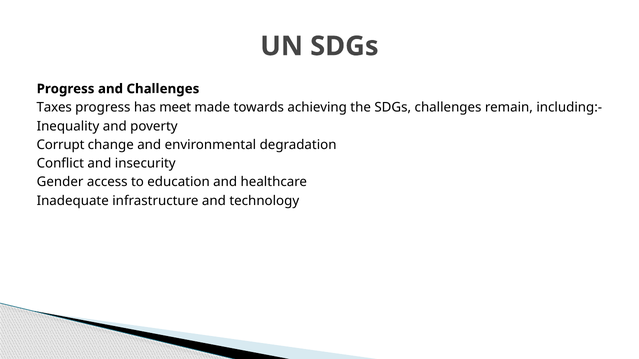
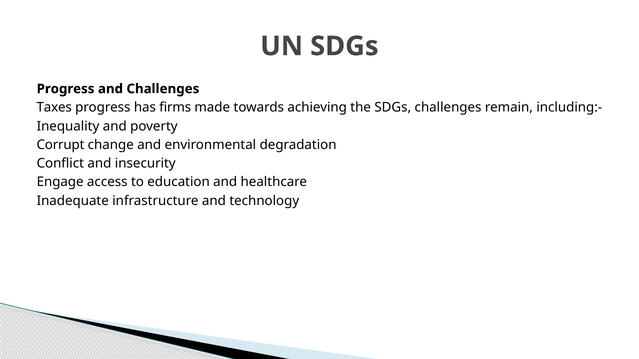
meet: meet -> firms
Gender: Gender -> Engage
